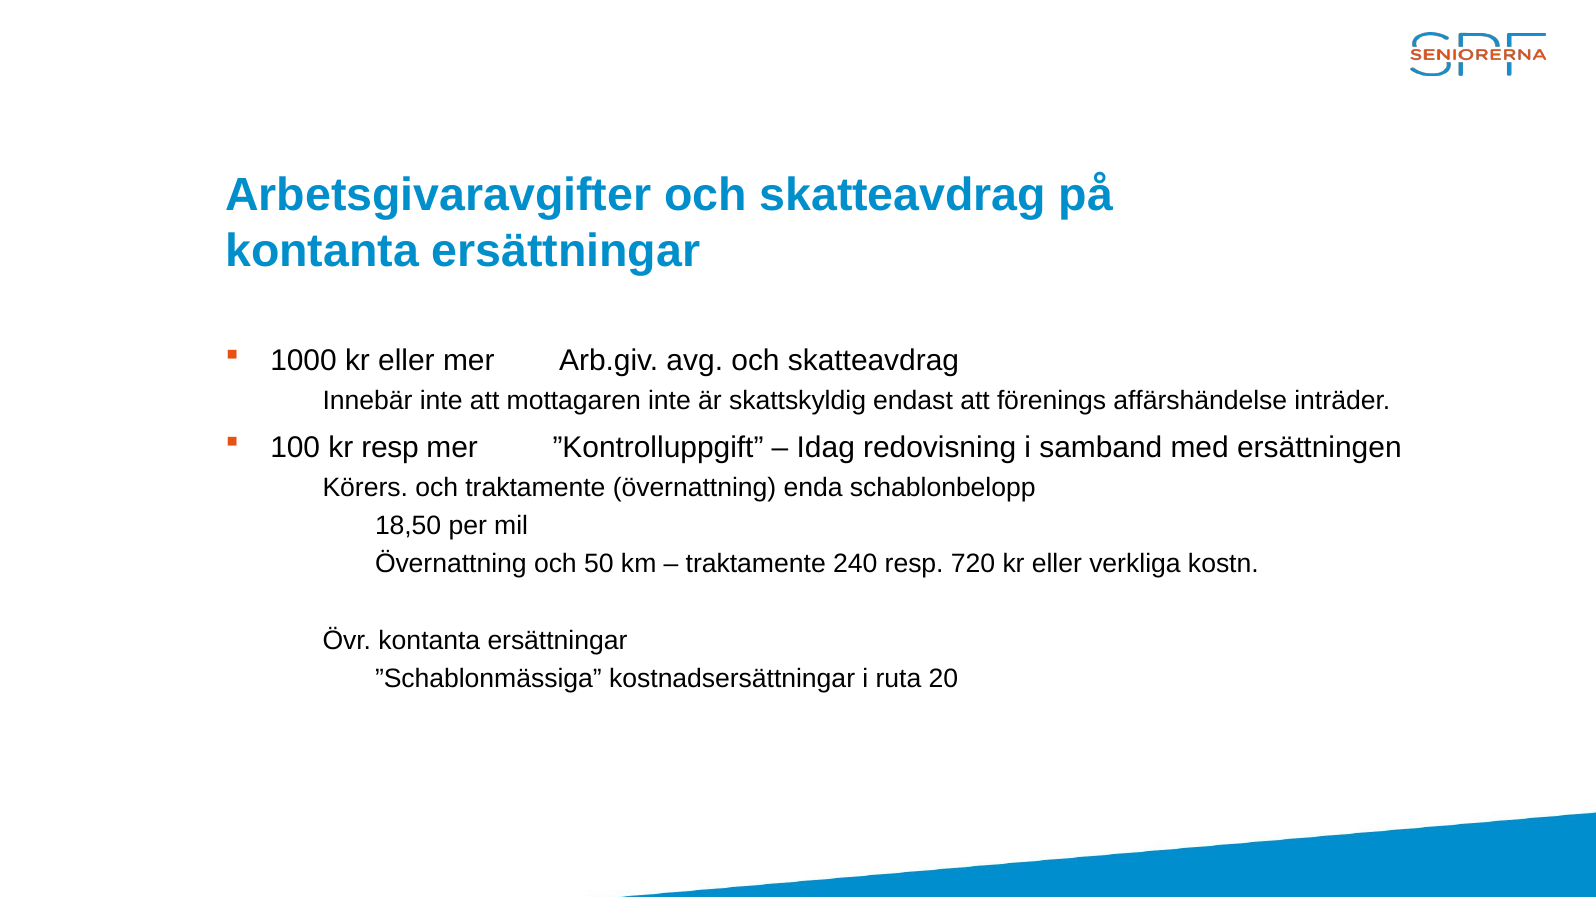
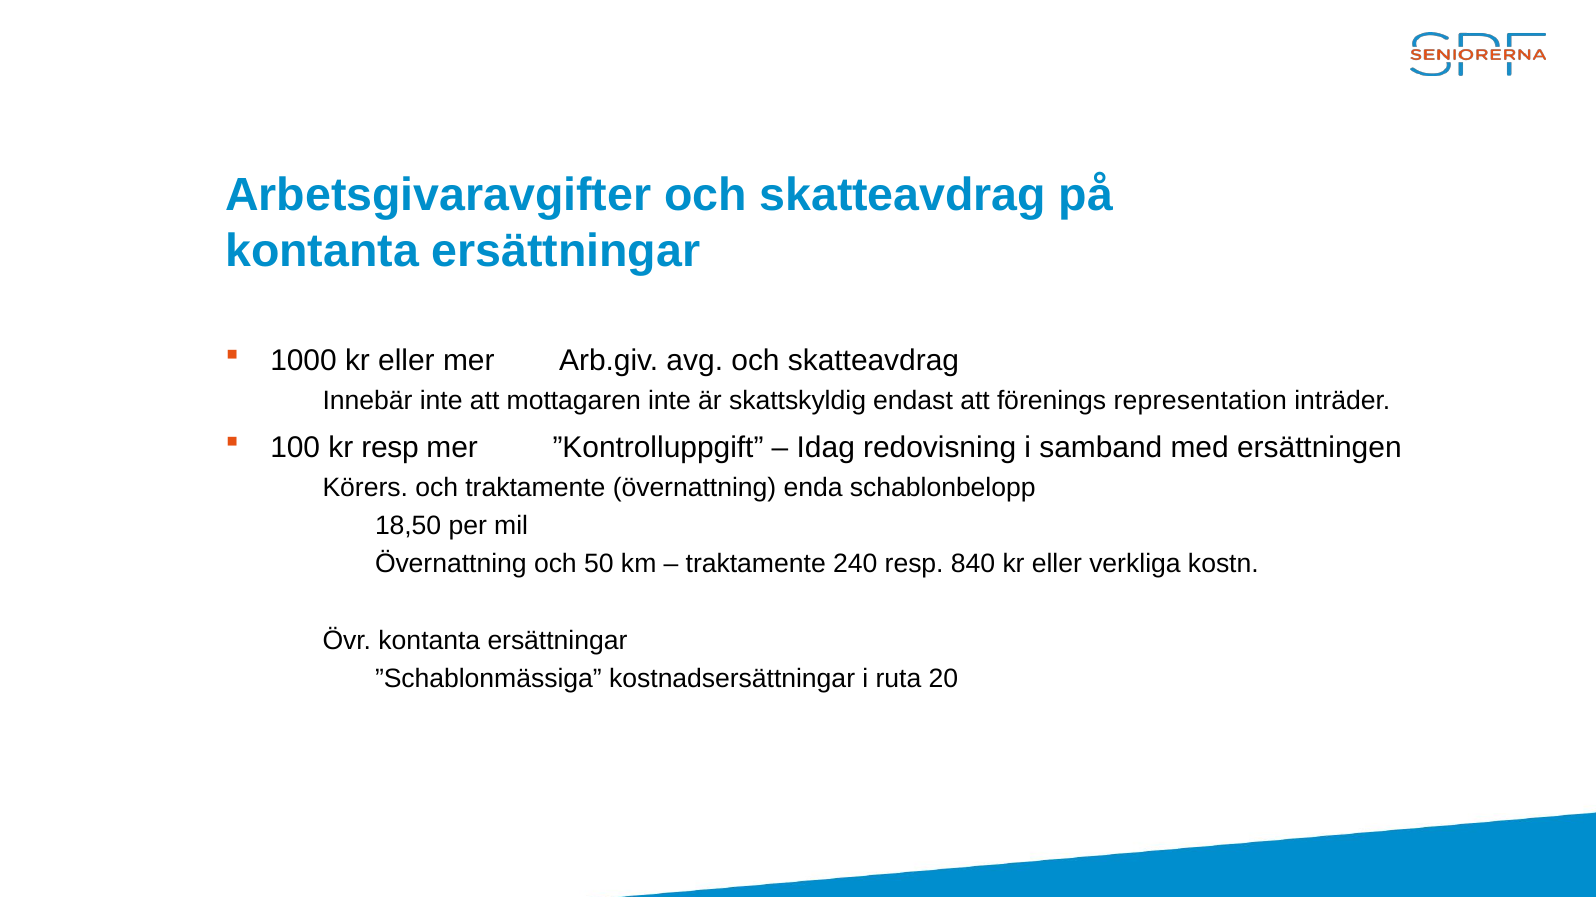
affärshändelse: affärshändelse -> representation
720: 720 -> 840
